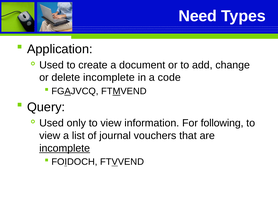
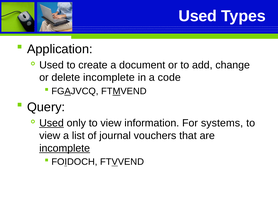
Need at (198, 16): Need -> Used
Used at (51, 123) underline: none -> present
following: following -> systems
